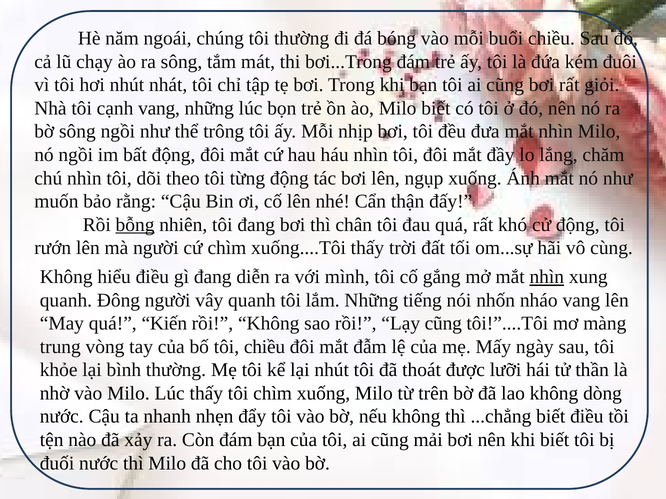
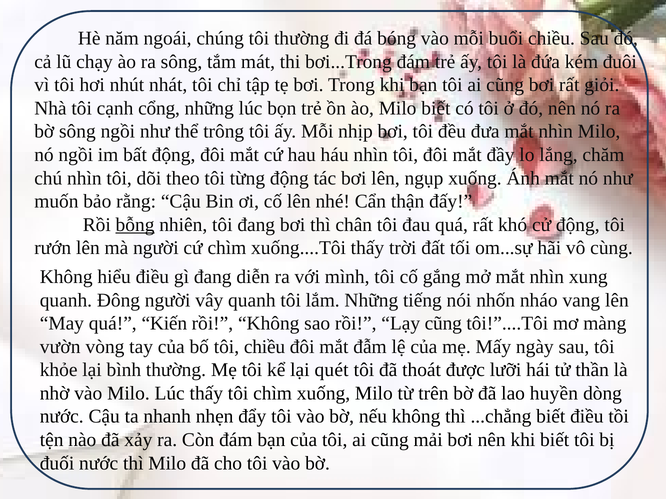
cạnh vang: vang -> cổng
nhìn at (547, 277) underline: present -> none
trung: trung -> vườn
lại nhút: nhút -> quét
lao không: không -> huyền
